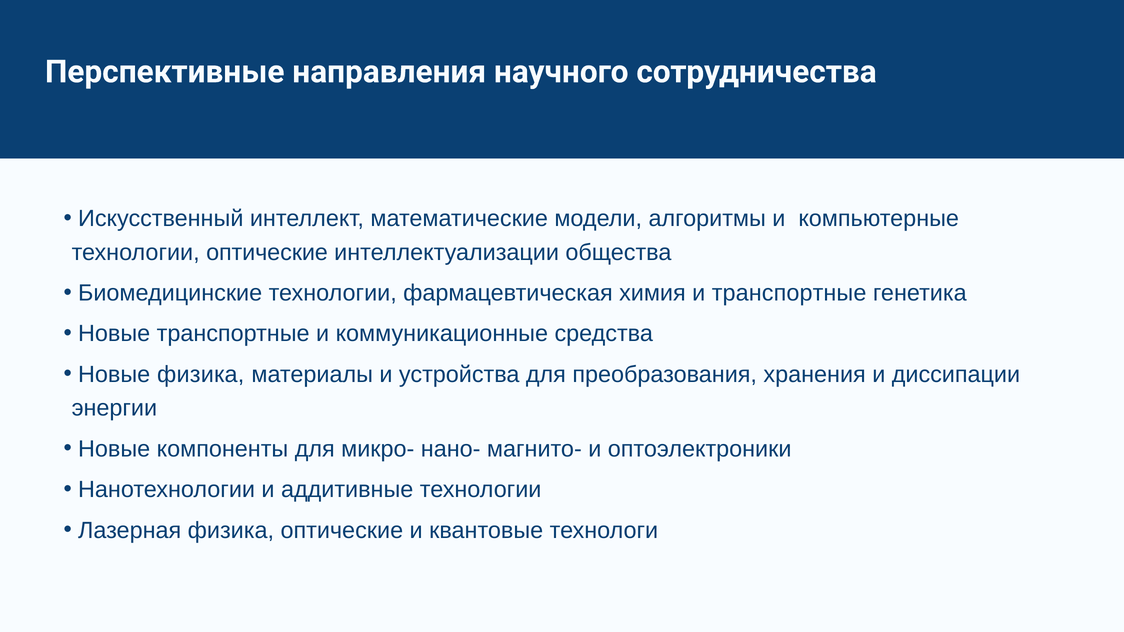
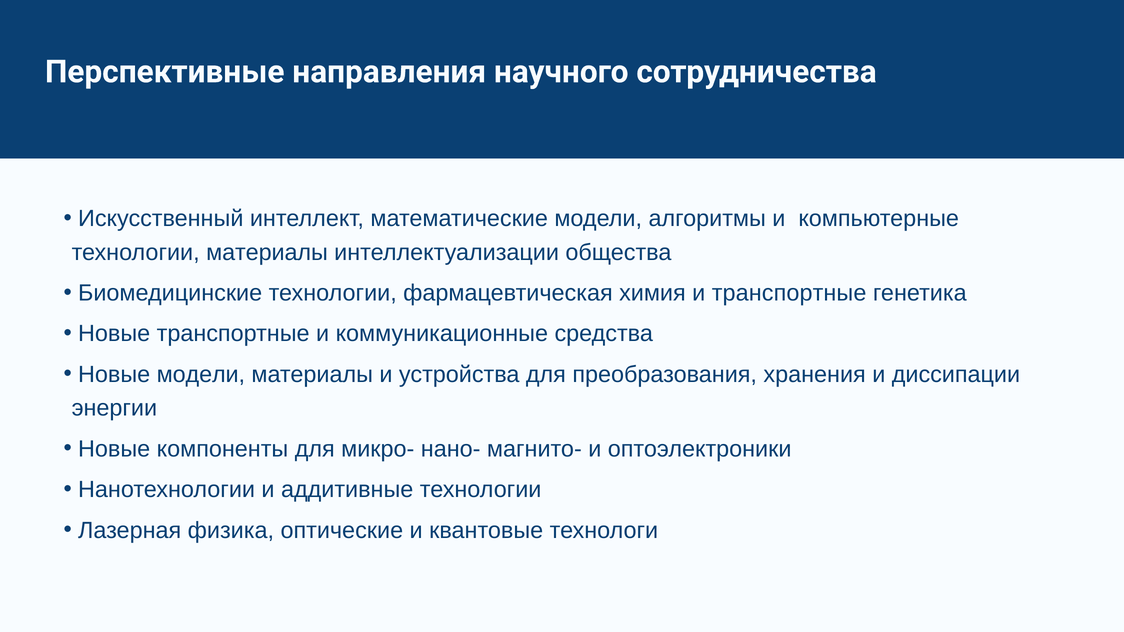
технологии оптические: оптические -> материалы
Новые физика: физика -> модели
